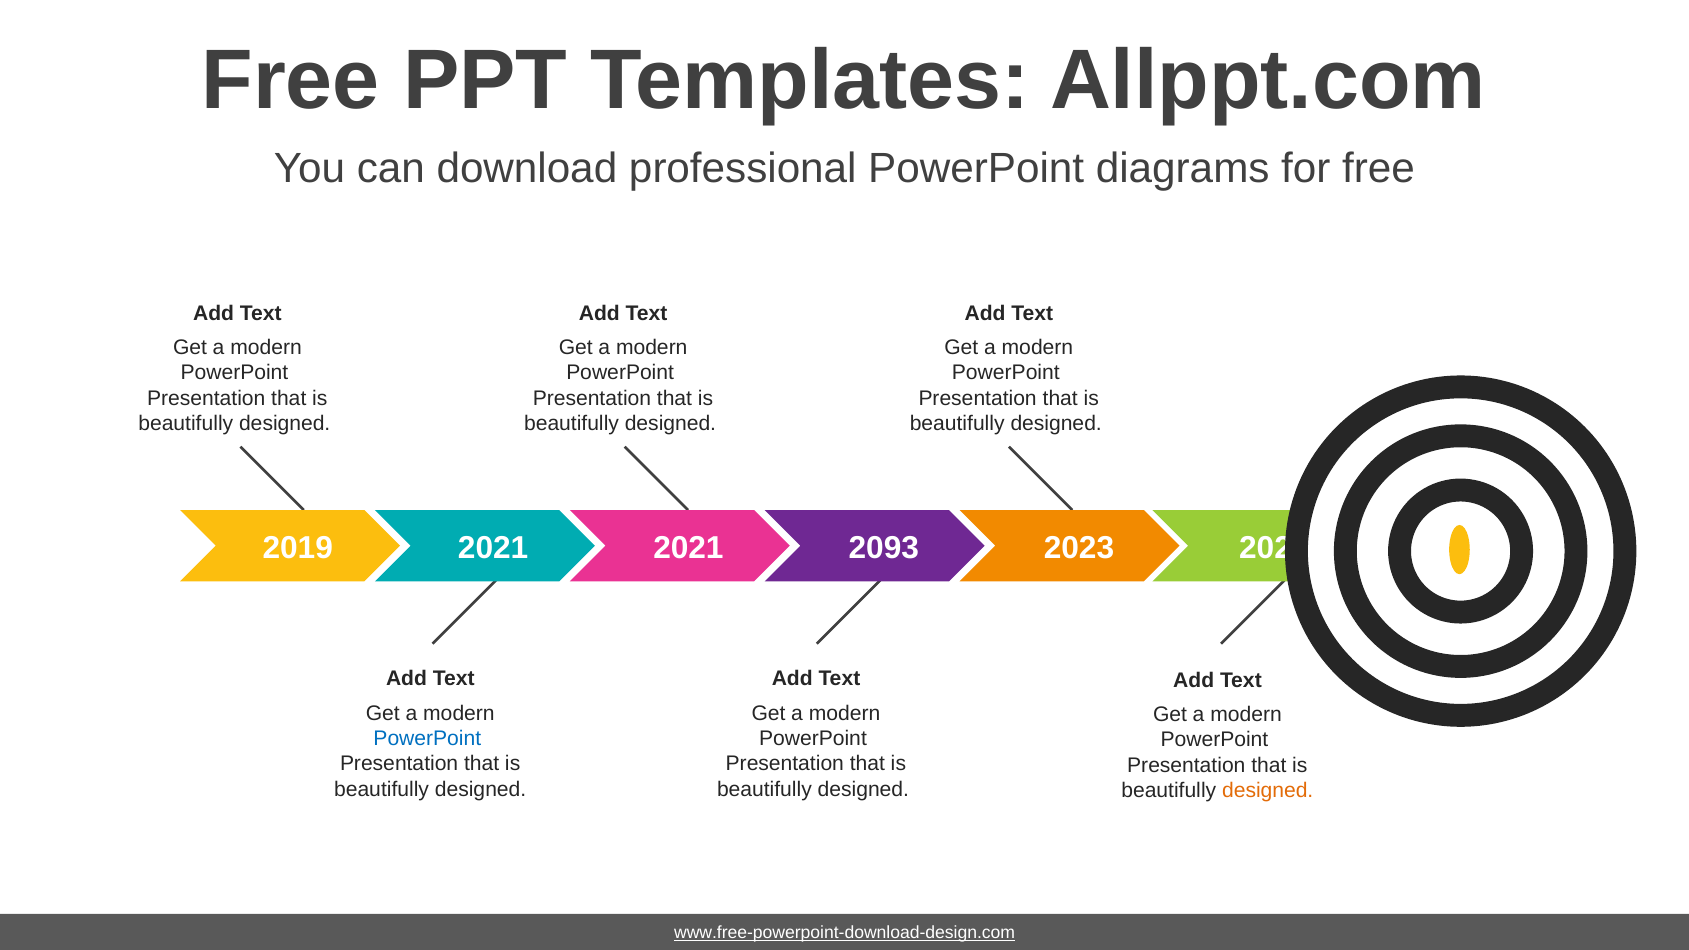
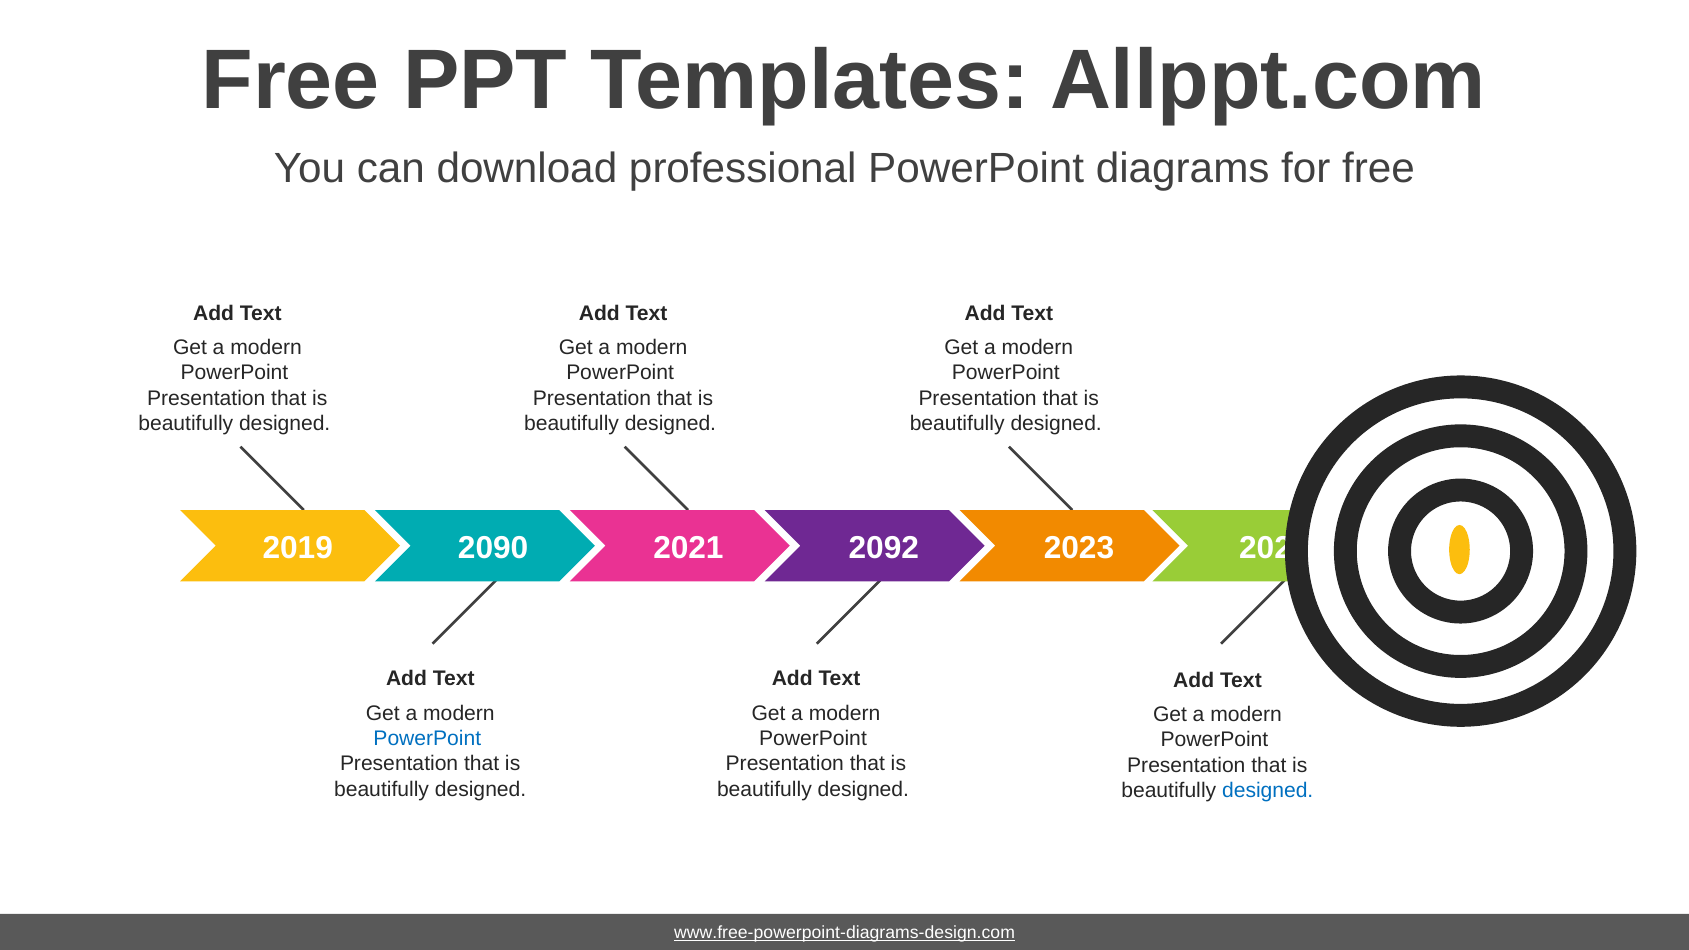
2019 2021: 2021 -> 2090
2093: 2093 -> 2092
designed at (1268, 791) colour: orange -> blue
www.free-powerpoint-download-design.com: www.free-powerpoint-download-design.com -> www.free-powerpoint-diagrams-design.com
